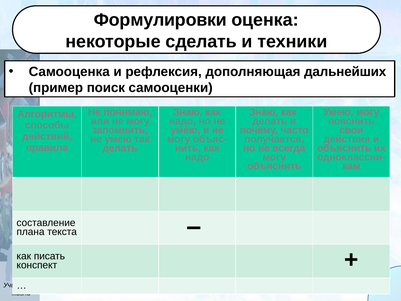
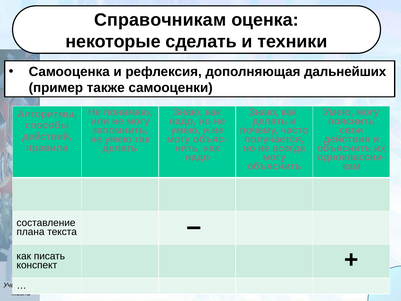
Формулировки: Формулировки -> Справочникам
поиск: поиск -> также
